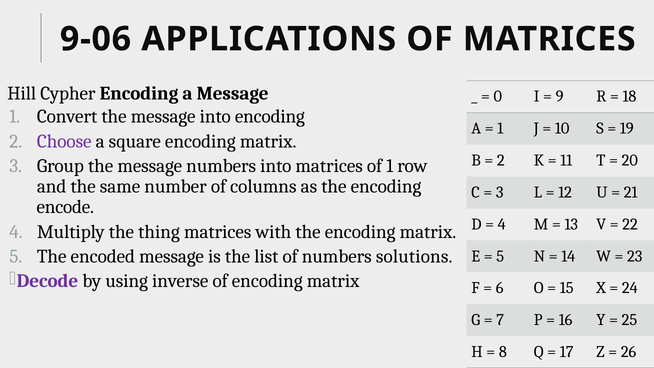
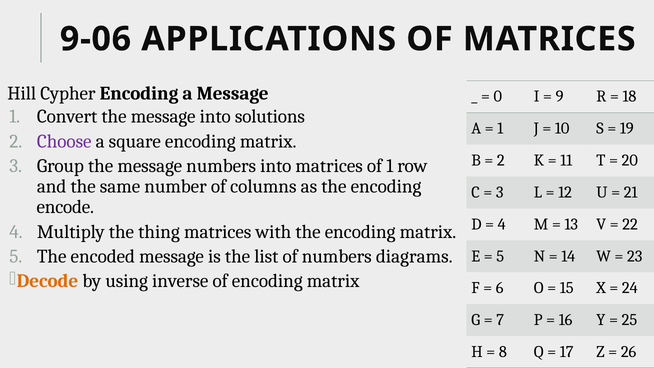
into encoding: encoding -> solutions
solutions: solutions -> diagrams
Decode colour: purple -> orange
